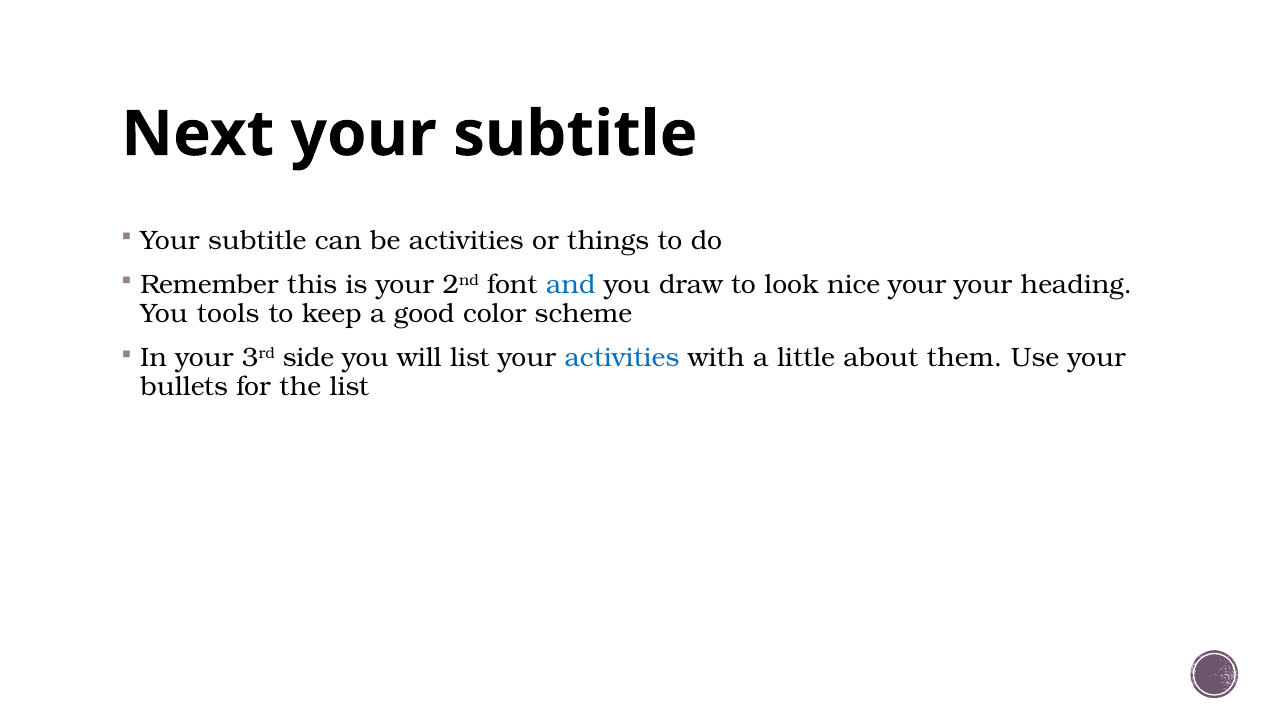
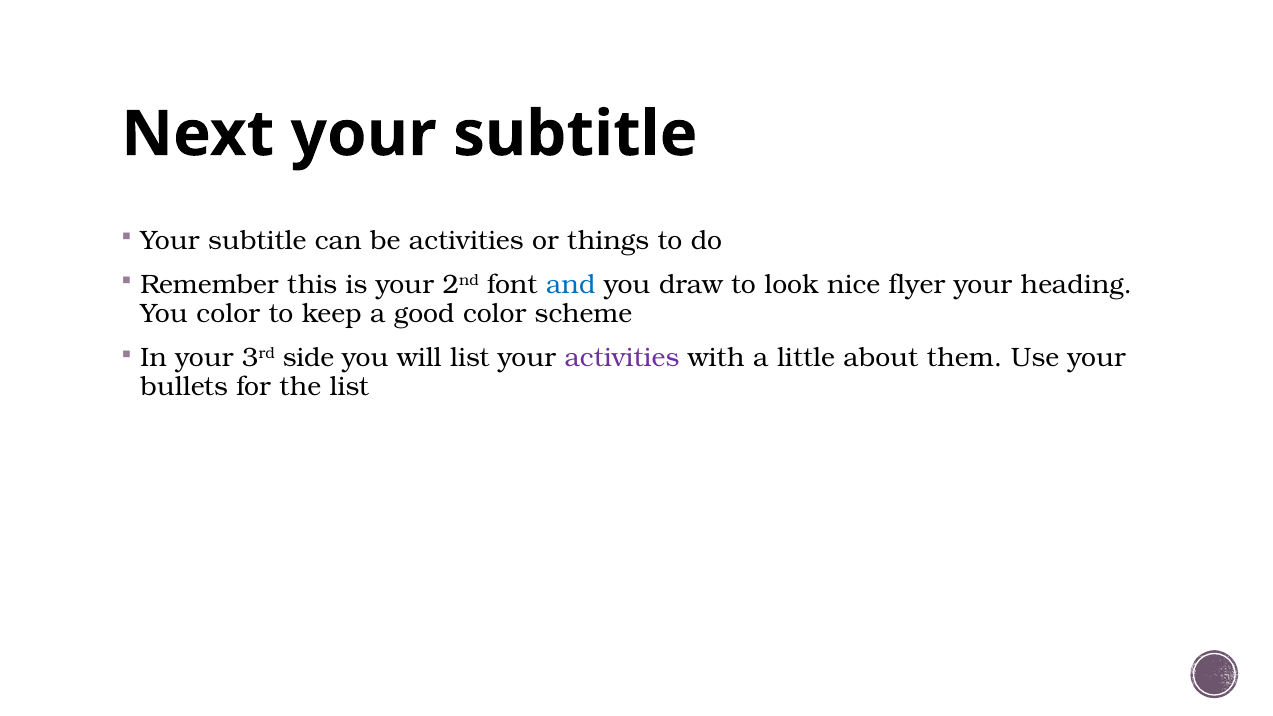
nice your: your -> flyer
You tools: tools -> color
activities at (622, 358) colour: blue -> purple
